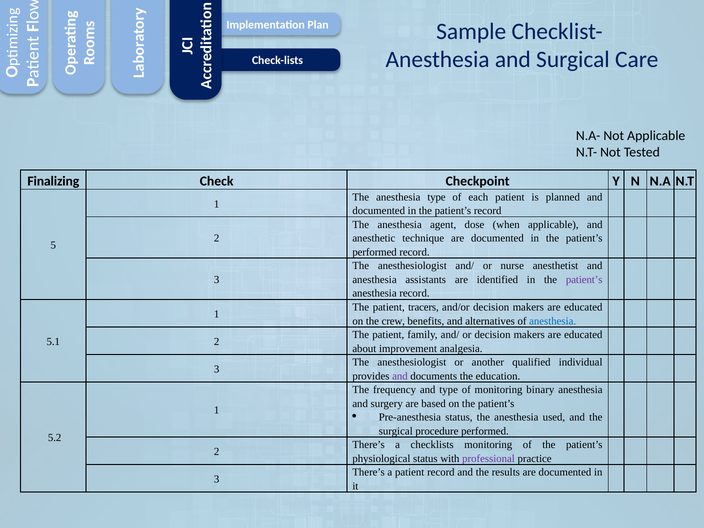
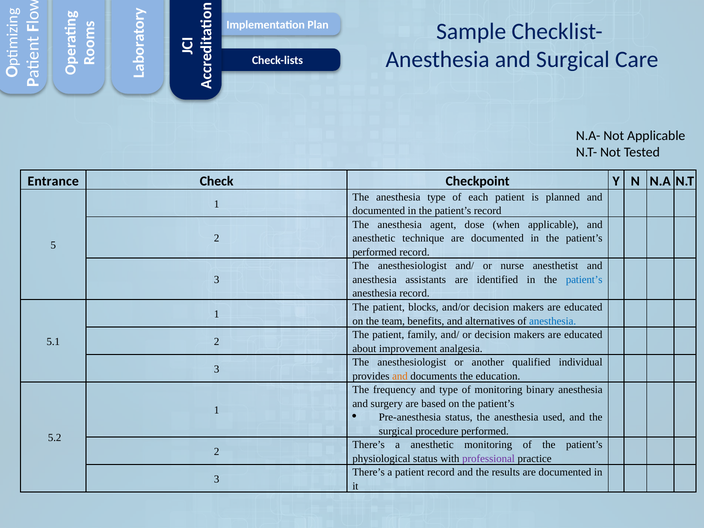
Finalizing: Finalizing -> Entrance
patient’s at (584, 280) colour: purple -> blue
tracers: tracers -> blocks
crew: crew -> team
and at (400, 376) colour: purple -> orange
a checklists: checklists -> anesthetic
